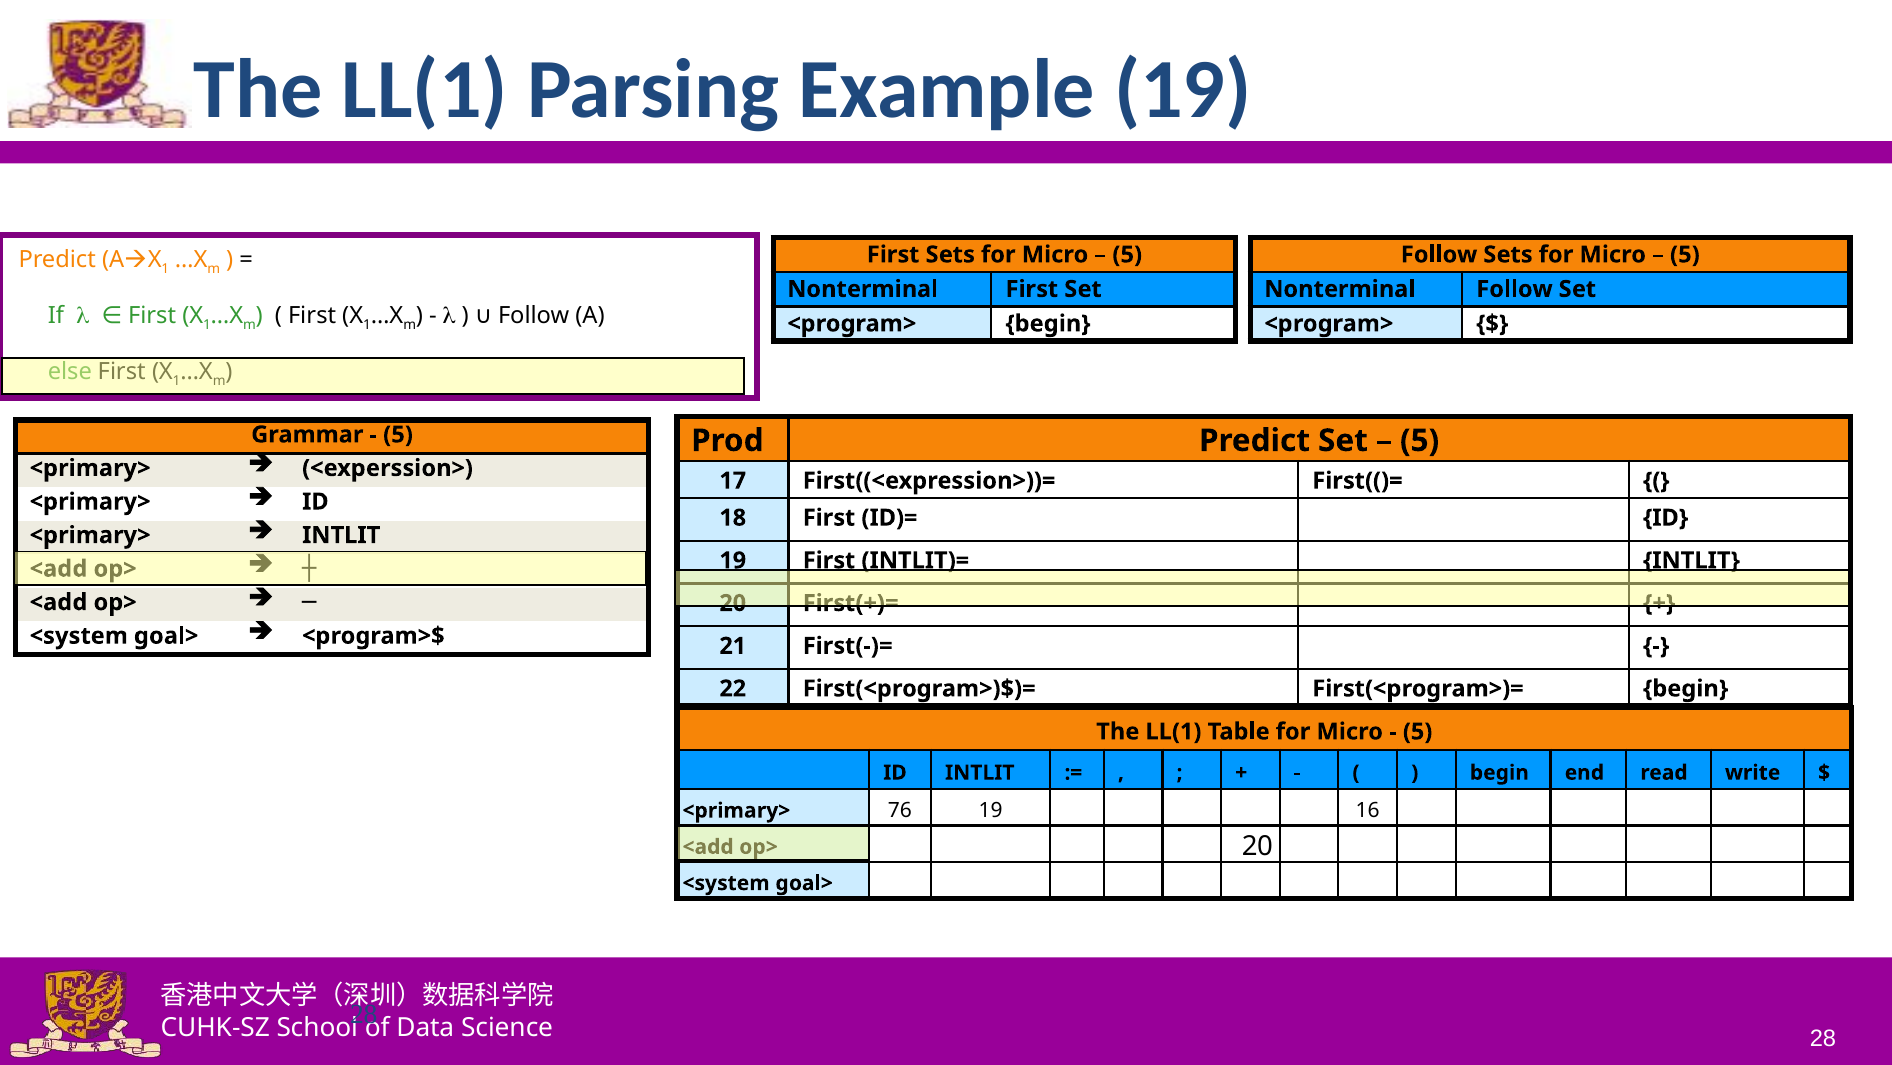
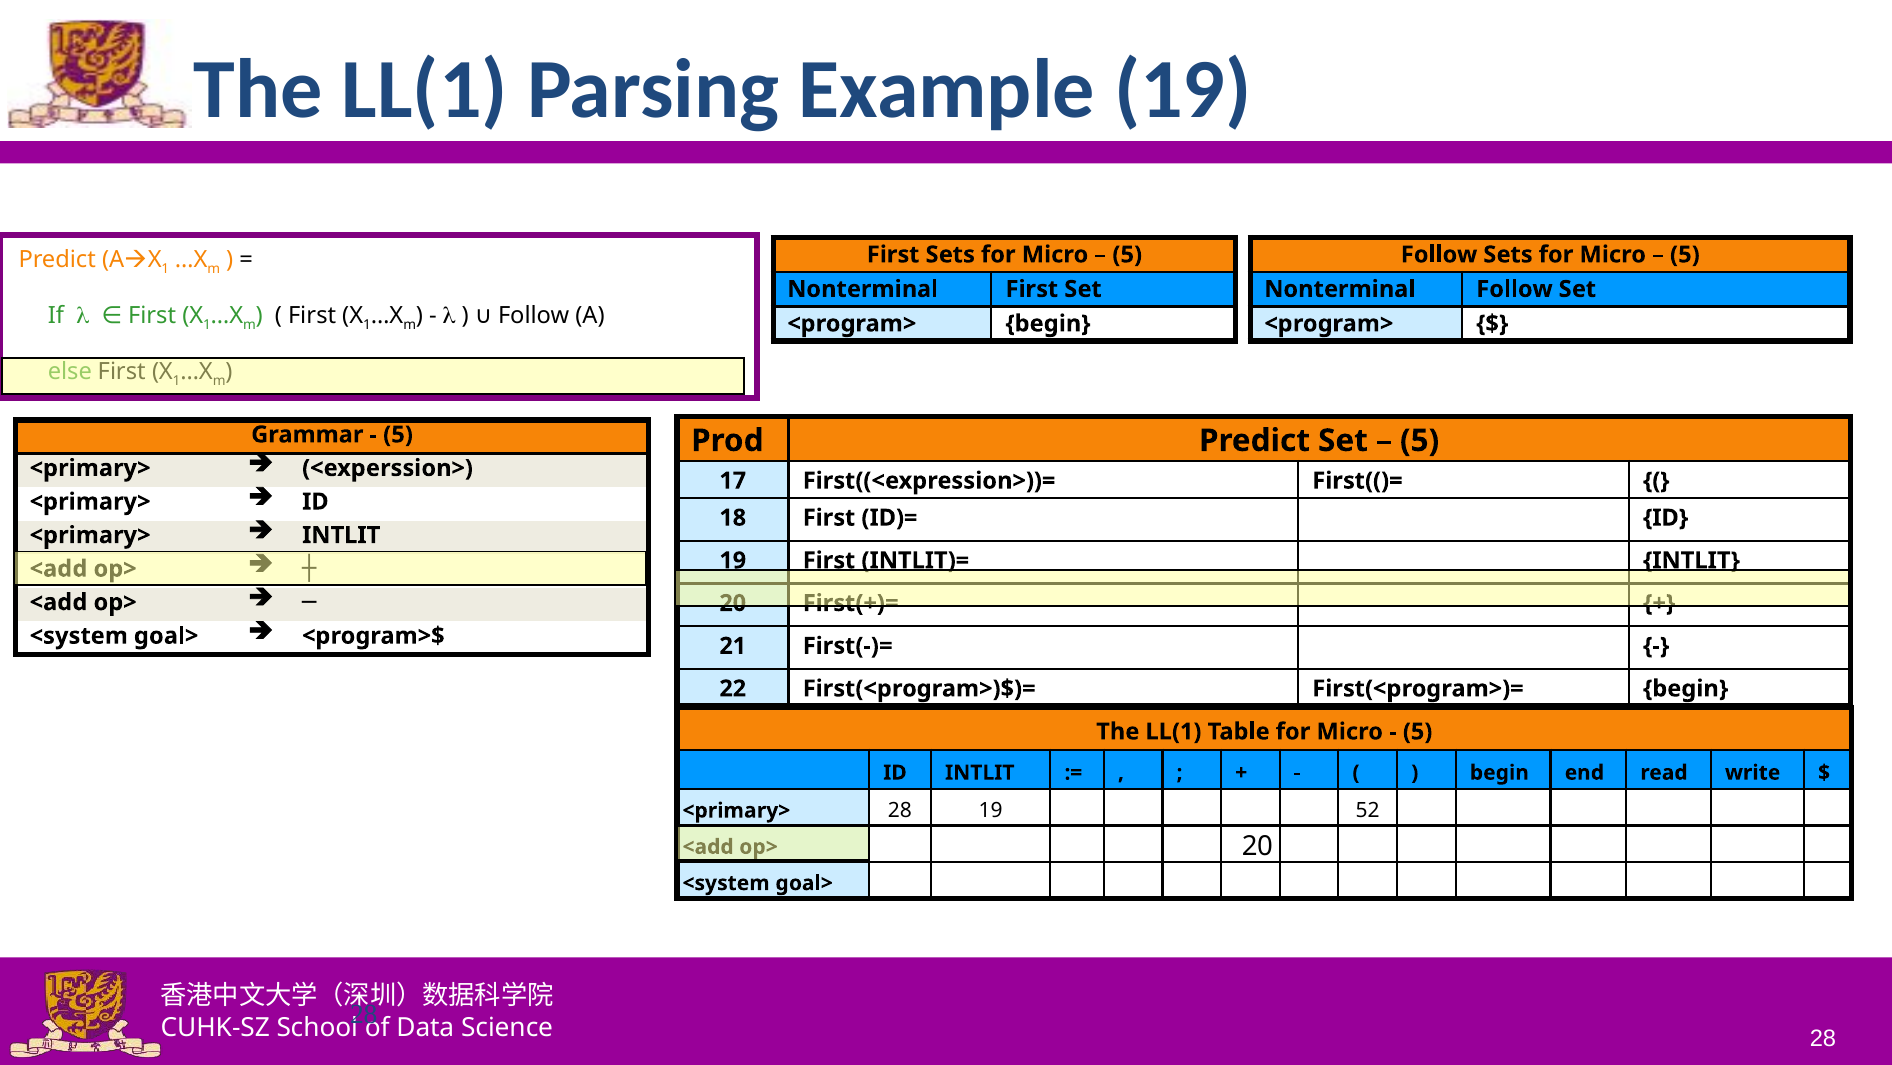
76 at (900, 810): 76 -> 28
16: 16 -> 52
